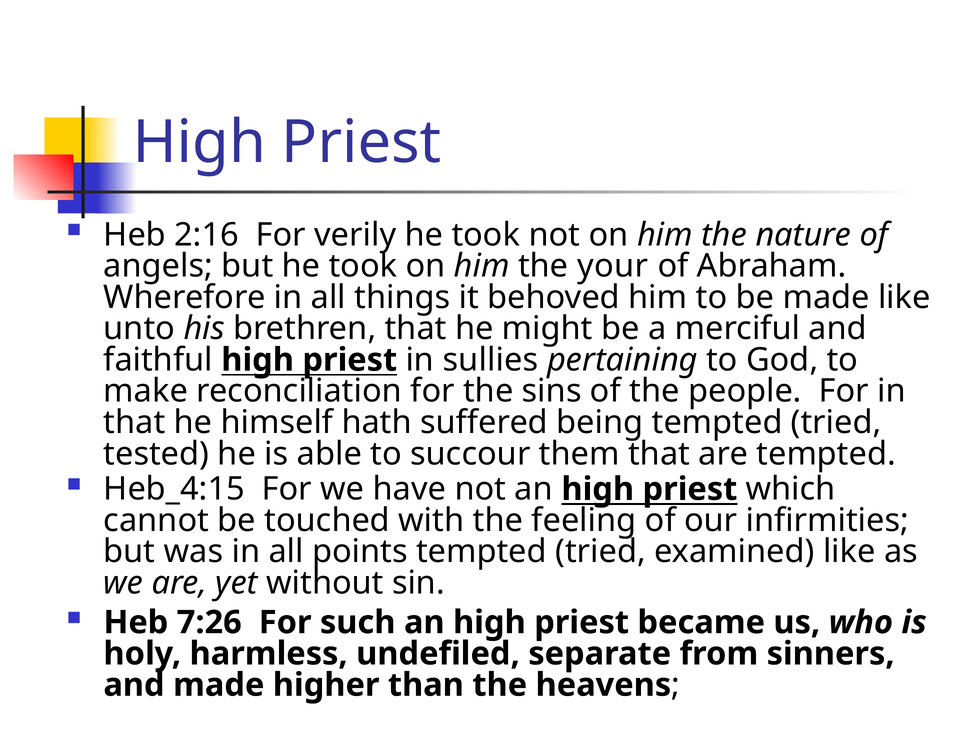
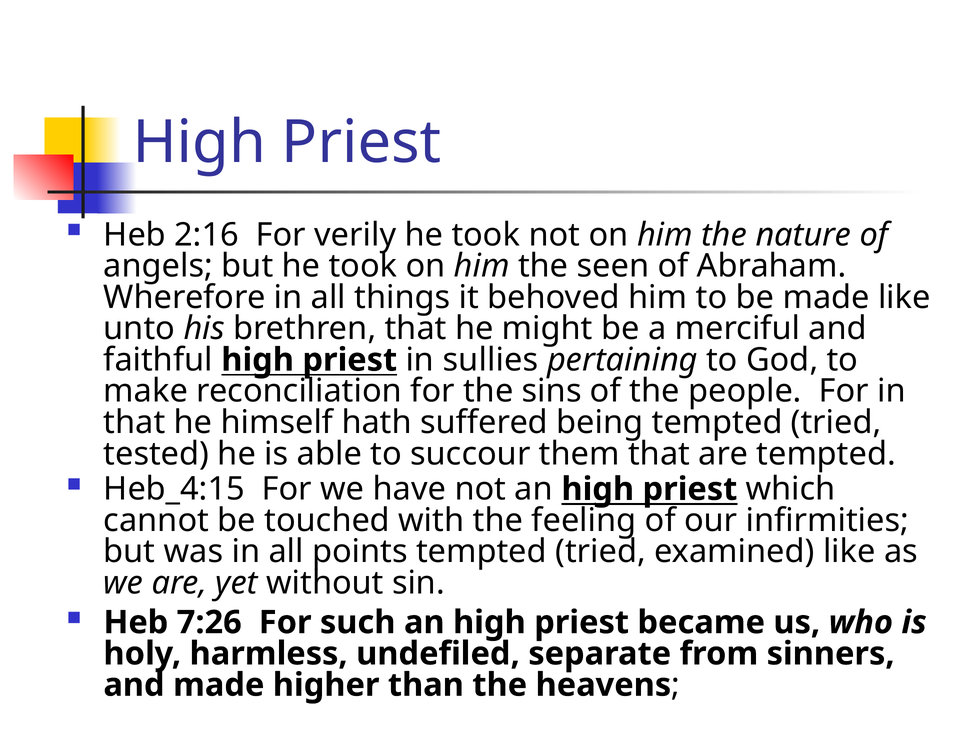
your: your -> seen
